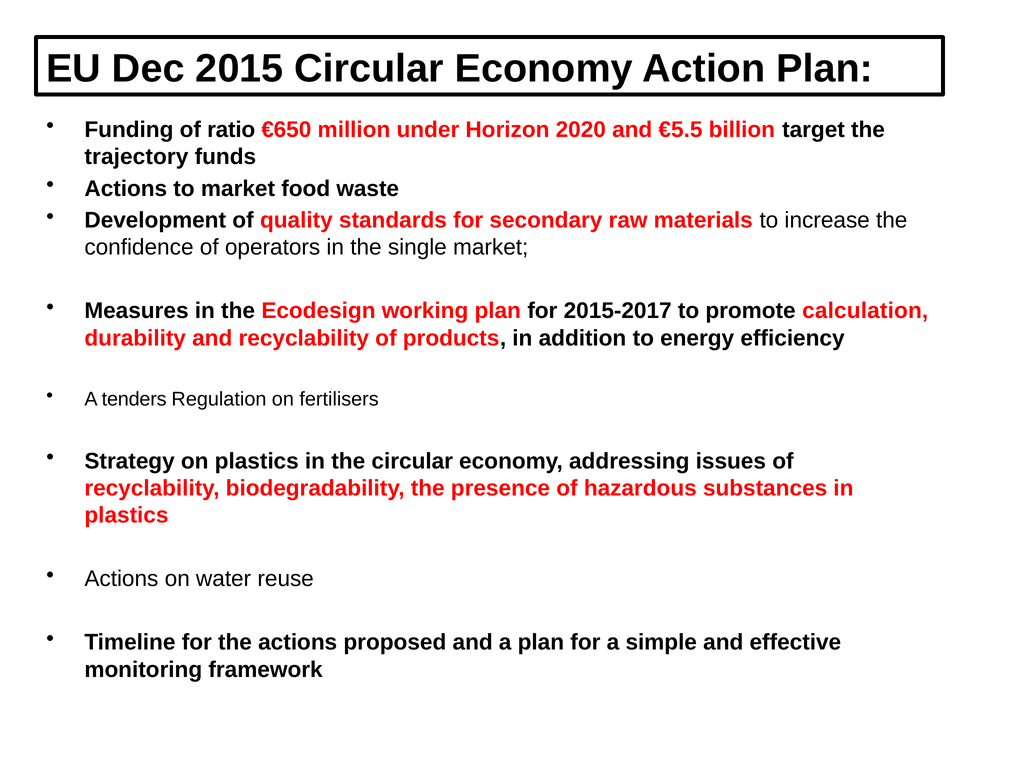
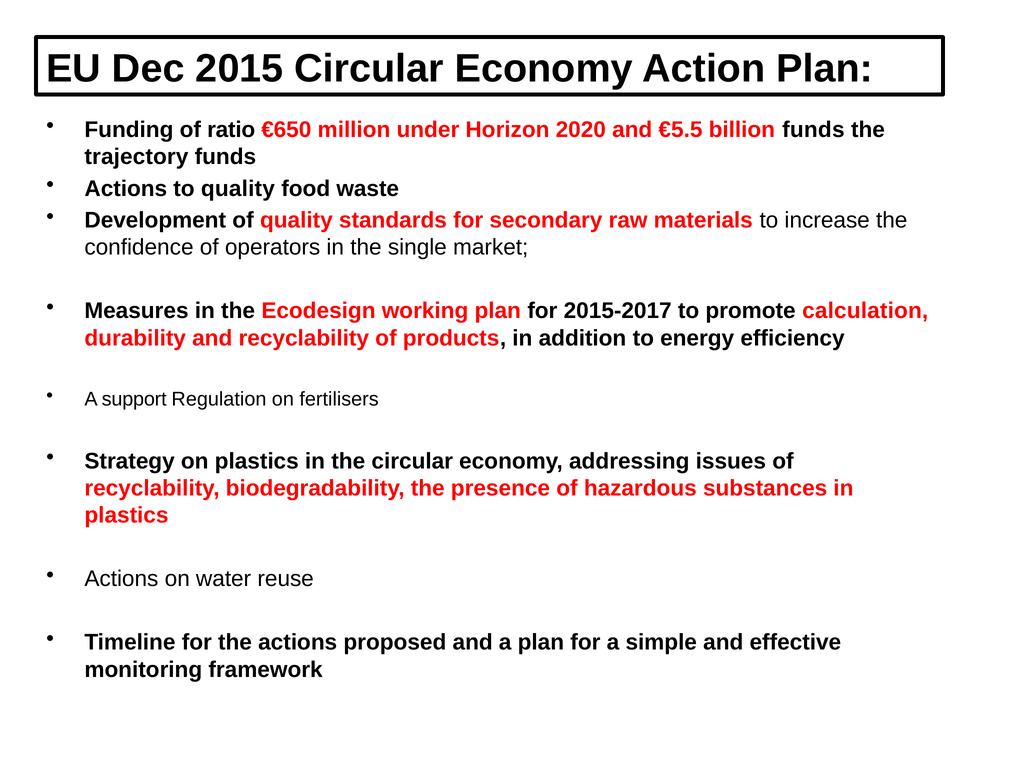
billion target: target -> funds
to market: market -> quality
tenders: tenders -> support
